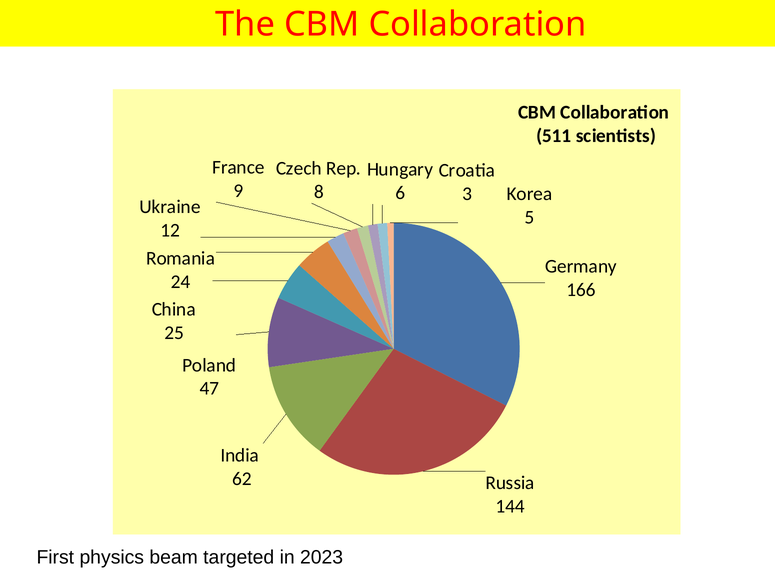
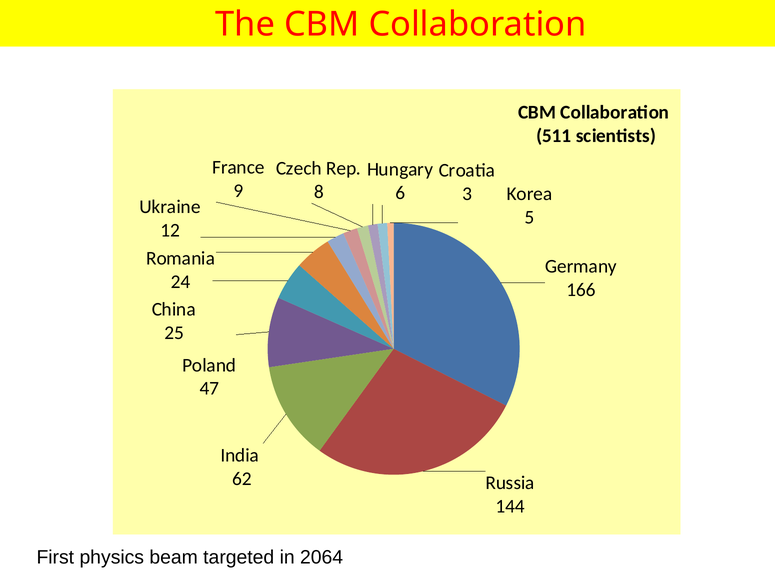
2023: 2023 -> 2064
